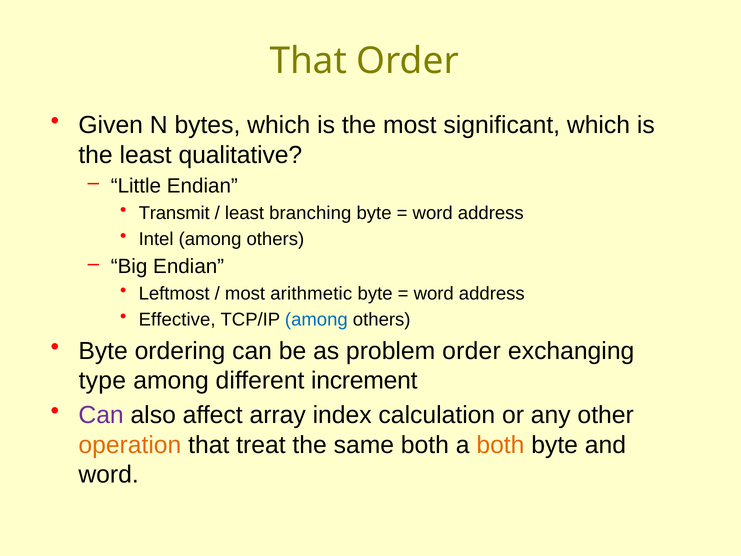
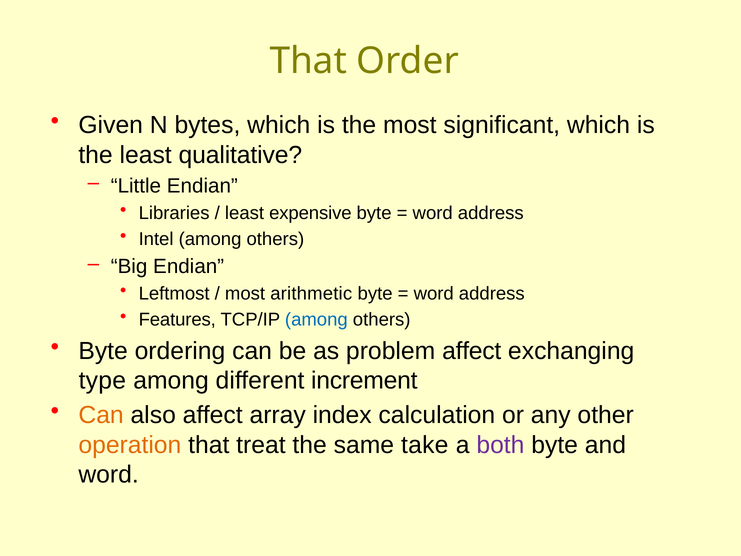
Transmit: Transmit -> Libraries
branching: branching -> expensive
Effective: Effective -> Features
problem order: order -> affect
Can at (101, 415) colour: purple -> orange
same both: both -> take
both at (500, 445) colour: orange -> purple
